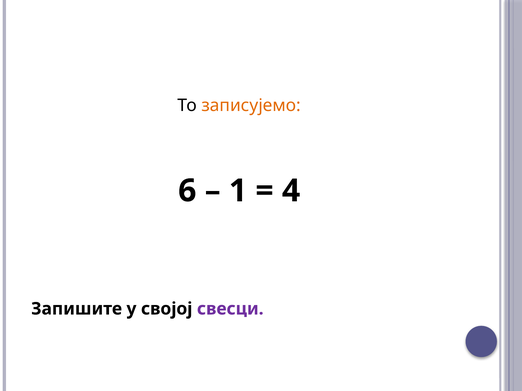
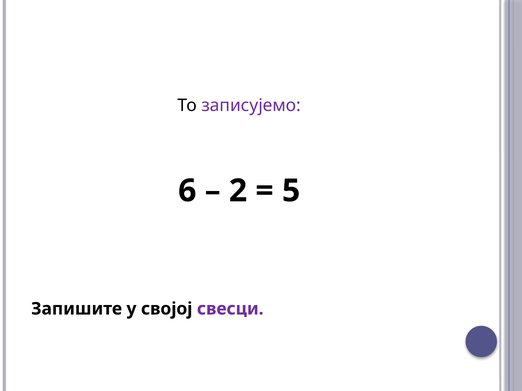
записујемо colour: orange -> purple
1: 1 -> 2
4: 4 -> 5
